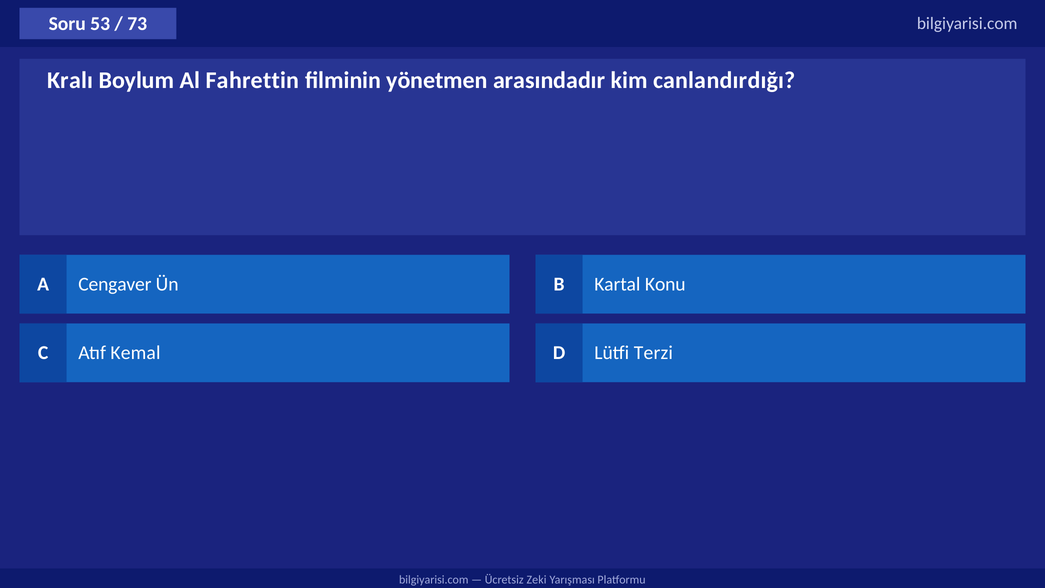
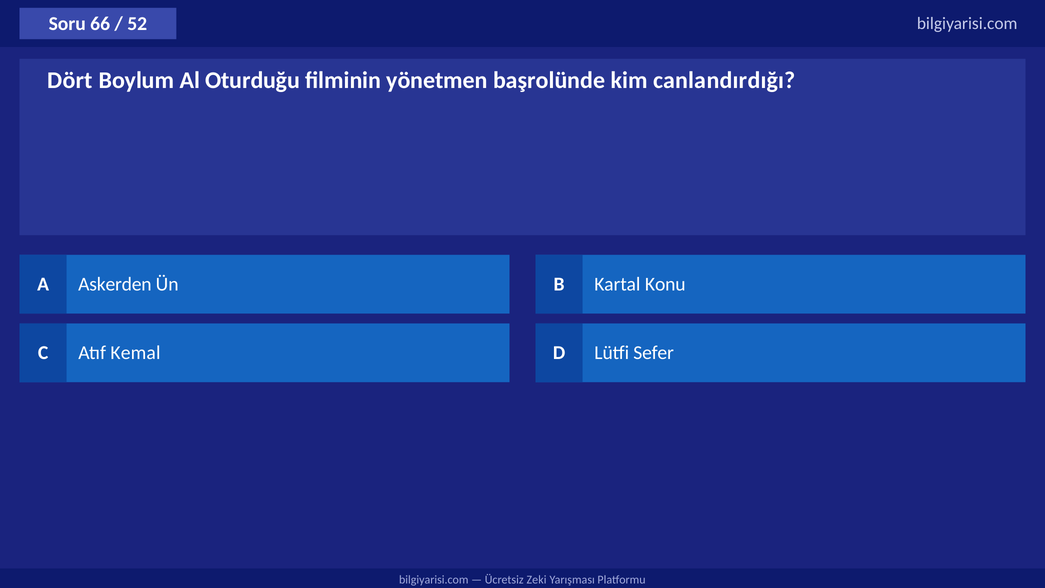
53: 53 -> 66
73: 73 -> 52
Kralı: Kralı -> Dört
Fahrettin: Fahrettin -> Oturduğu
arasındadır: arasındadır -> başrolünde
Cengaver: Cengaver -> Askerden
Terzi: Terzi -> Sefer
